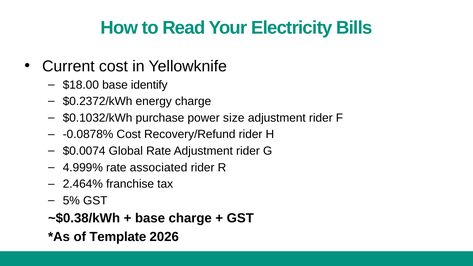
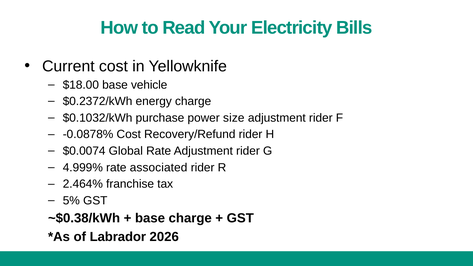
identify: identify -> vehicle
Template: Template -> Labrador
